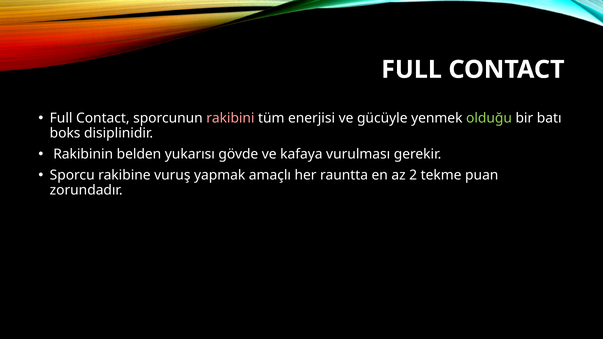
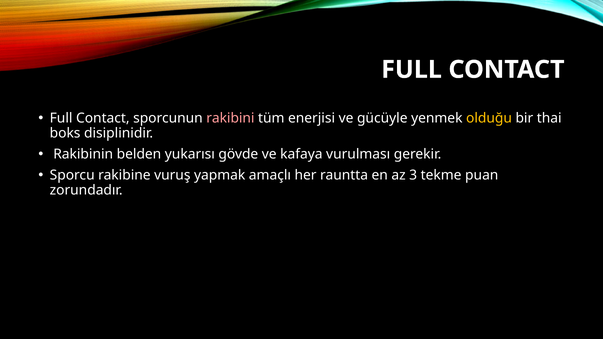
olduğu colour: light green -> yellow
batı: batı -> thai
2: 2 -> 3
